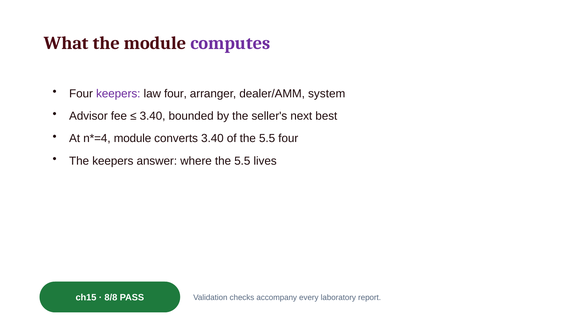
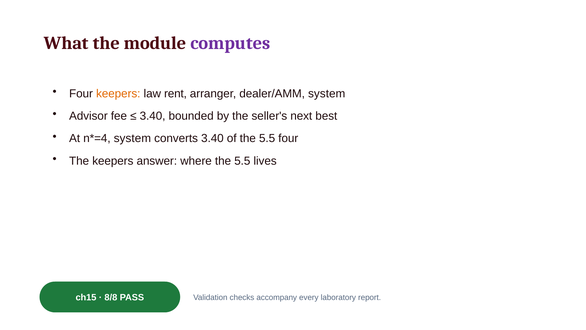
keepers at (118, 93) colour: purple -> orange
law four: four -> rent
module at (132, 138): module -> system
